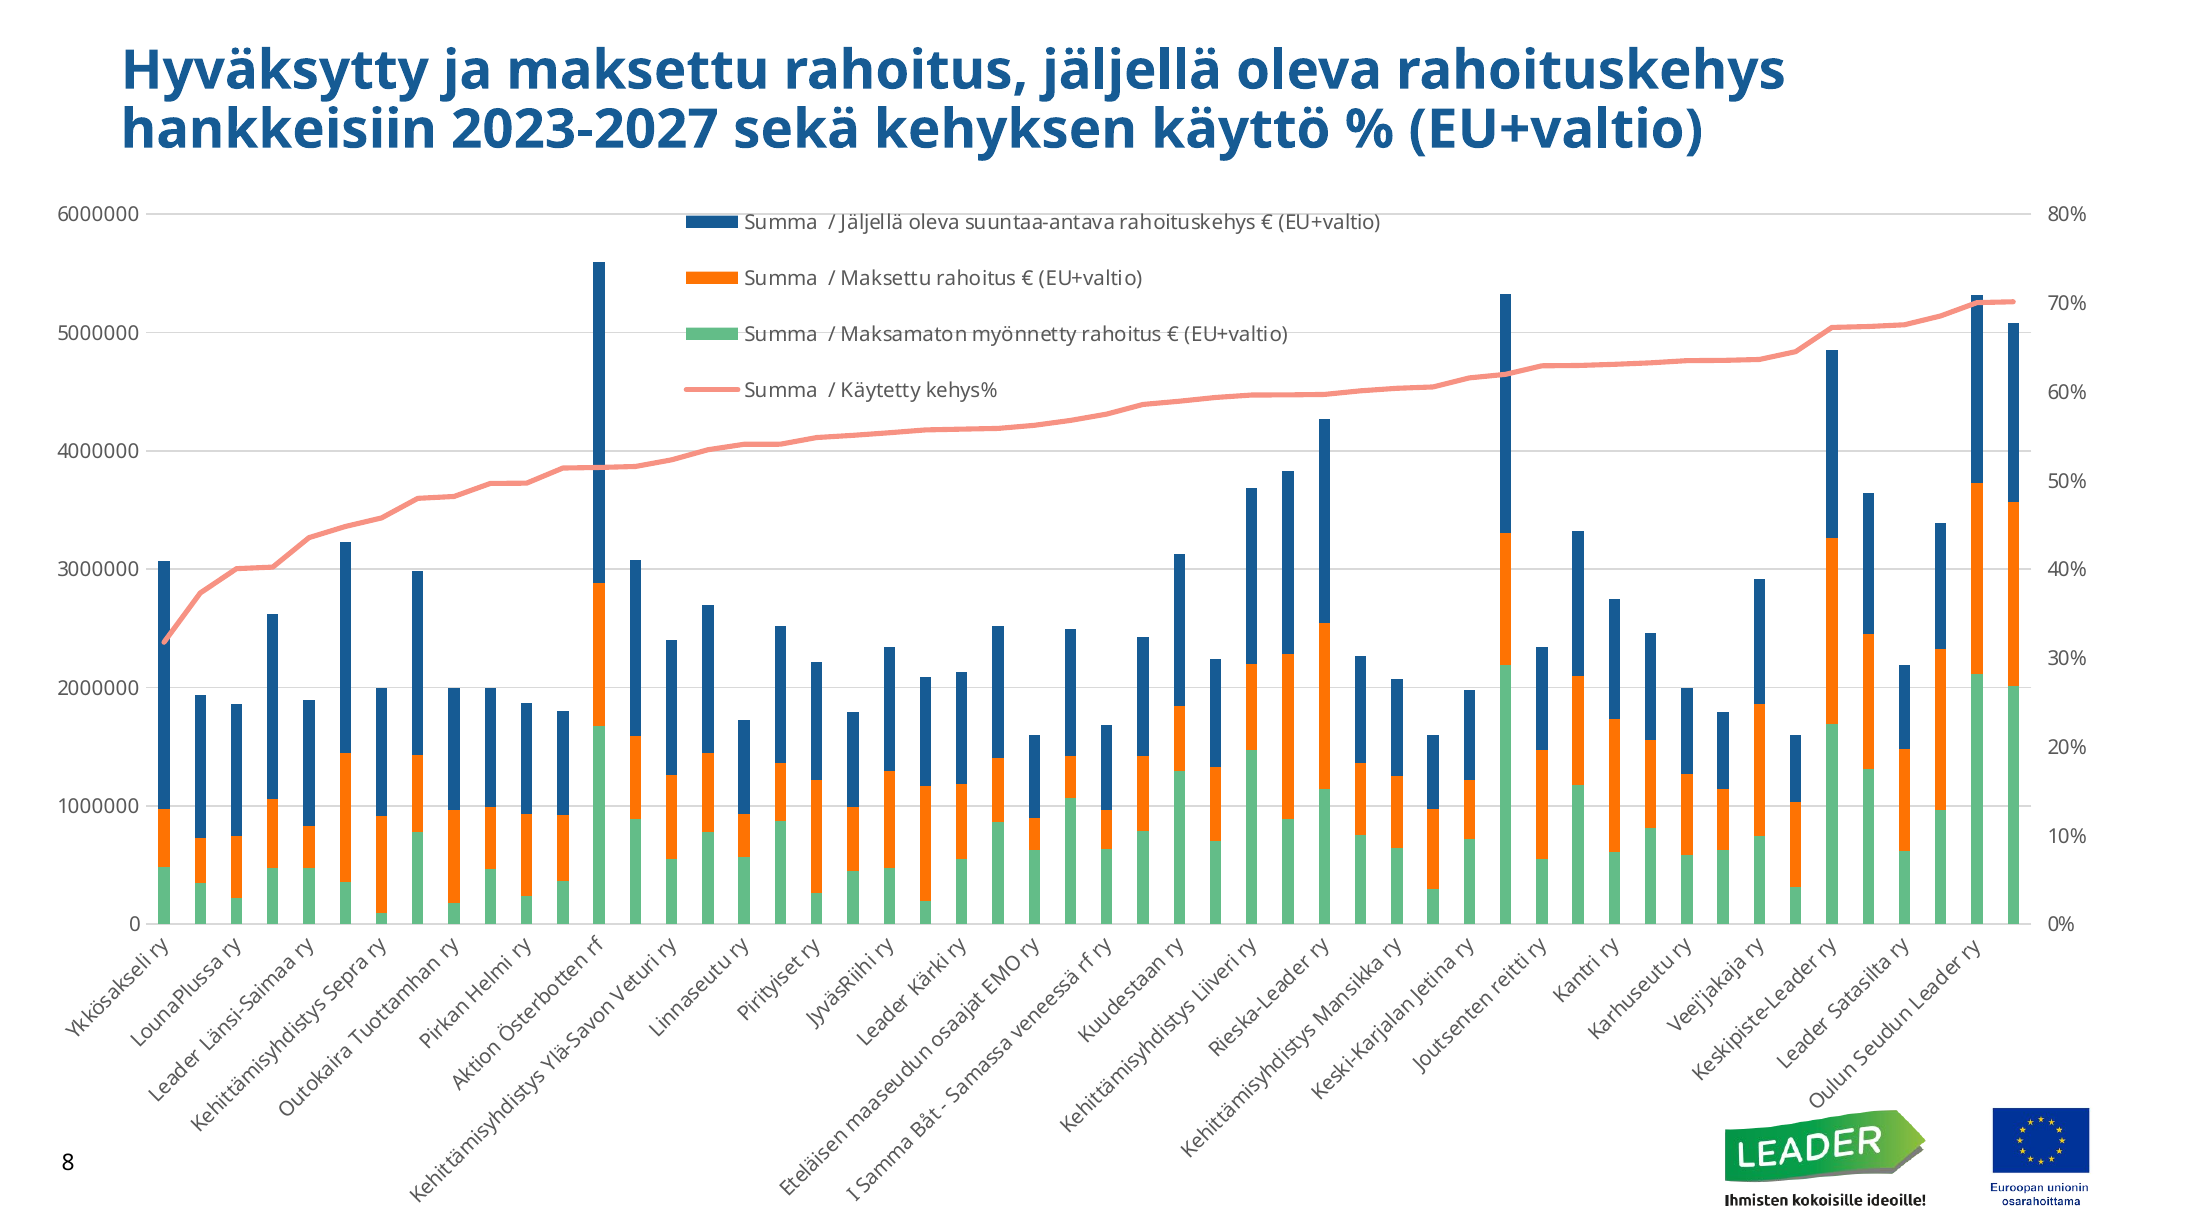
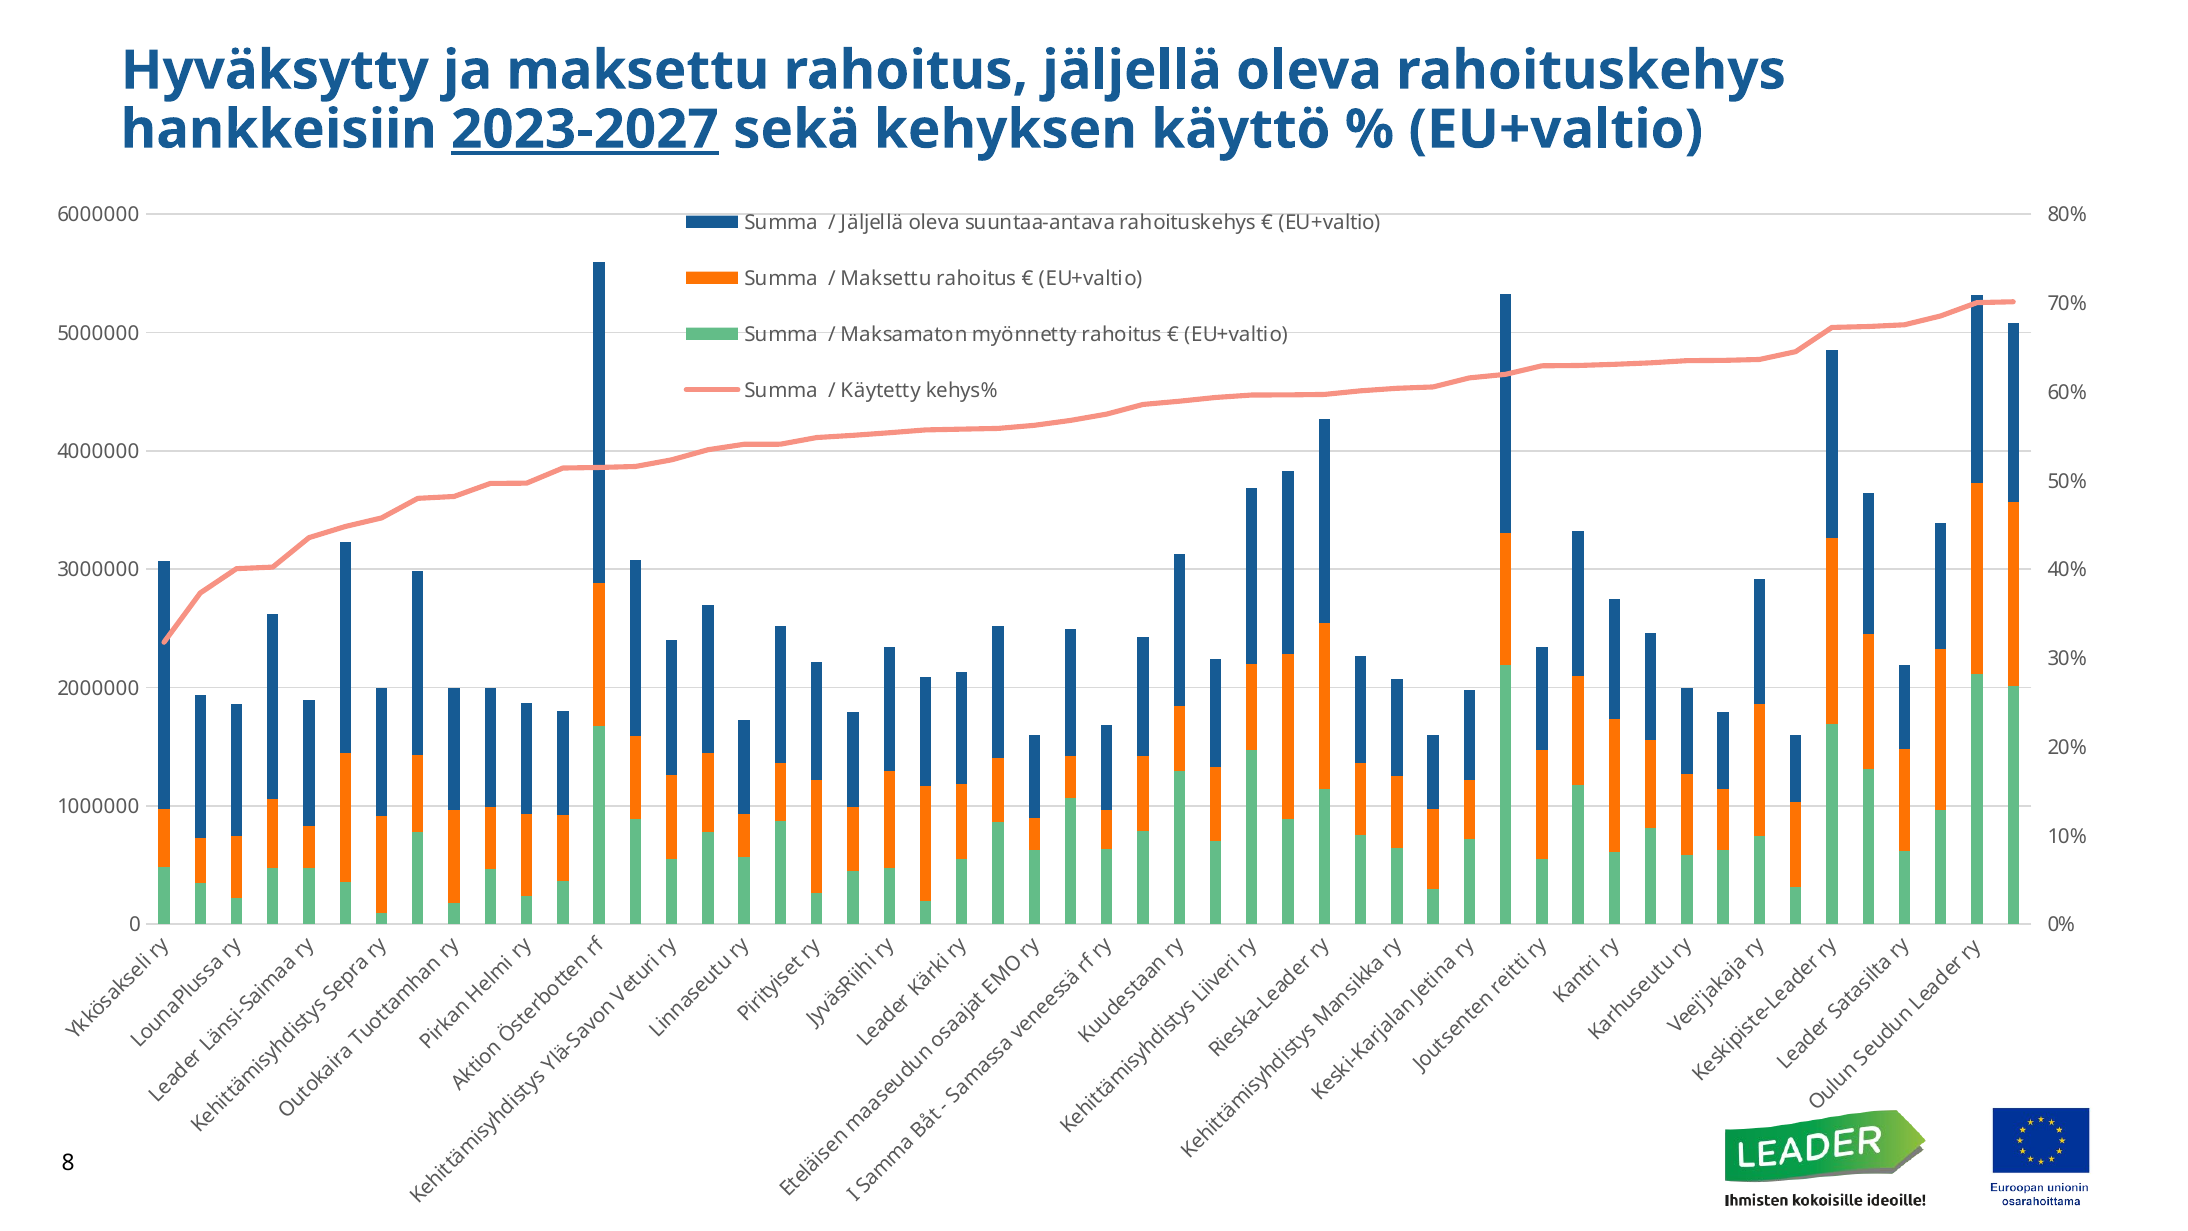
2023-2027 underline: none -> present
